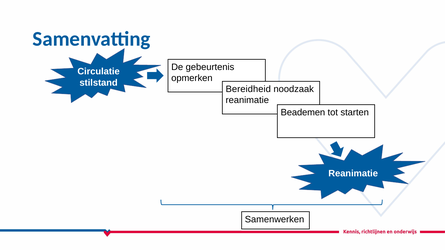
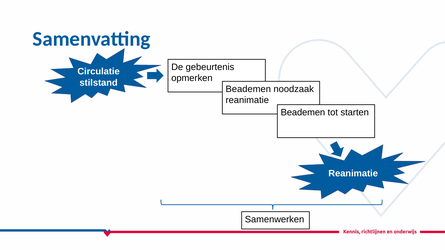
Bereidheid at (248, 89): Bereidheid -> Beademen
